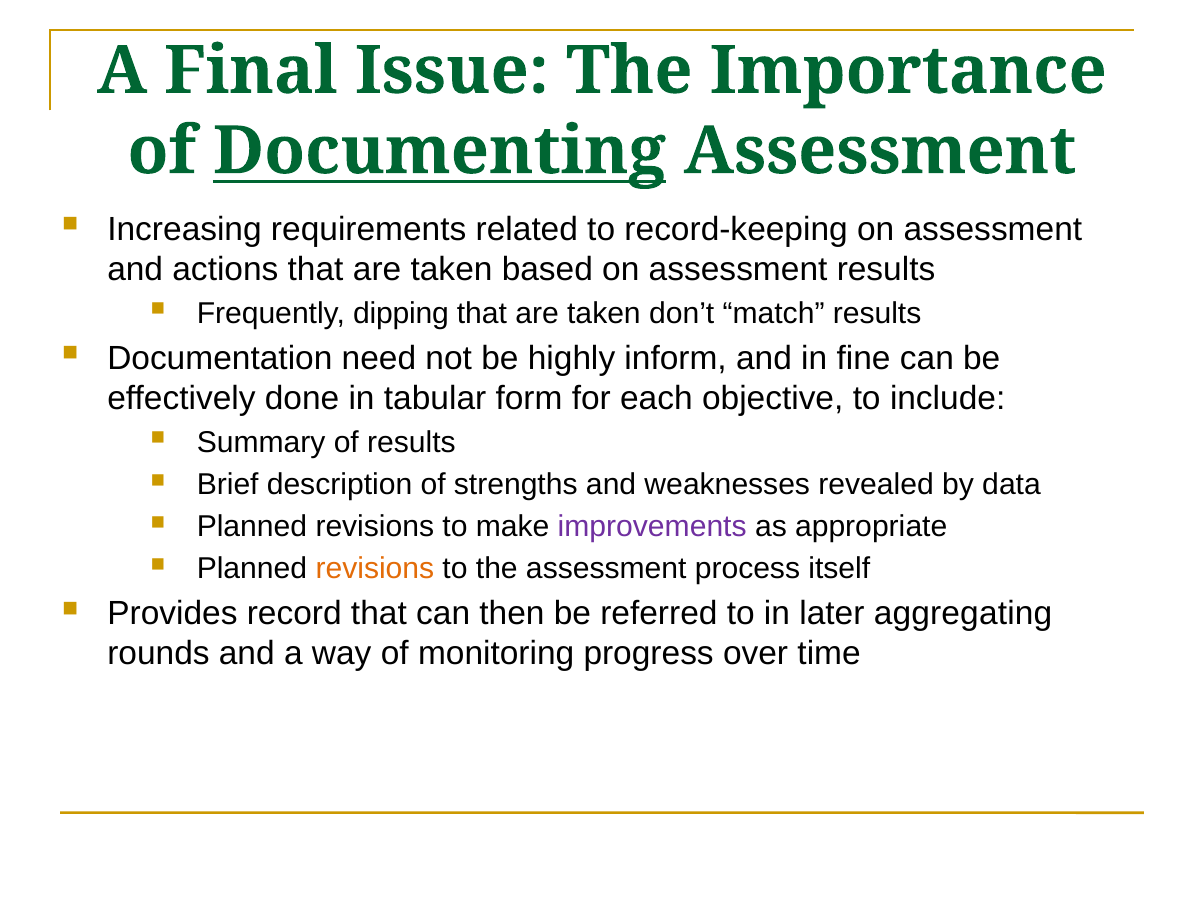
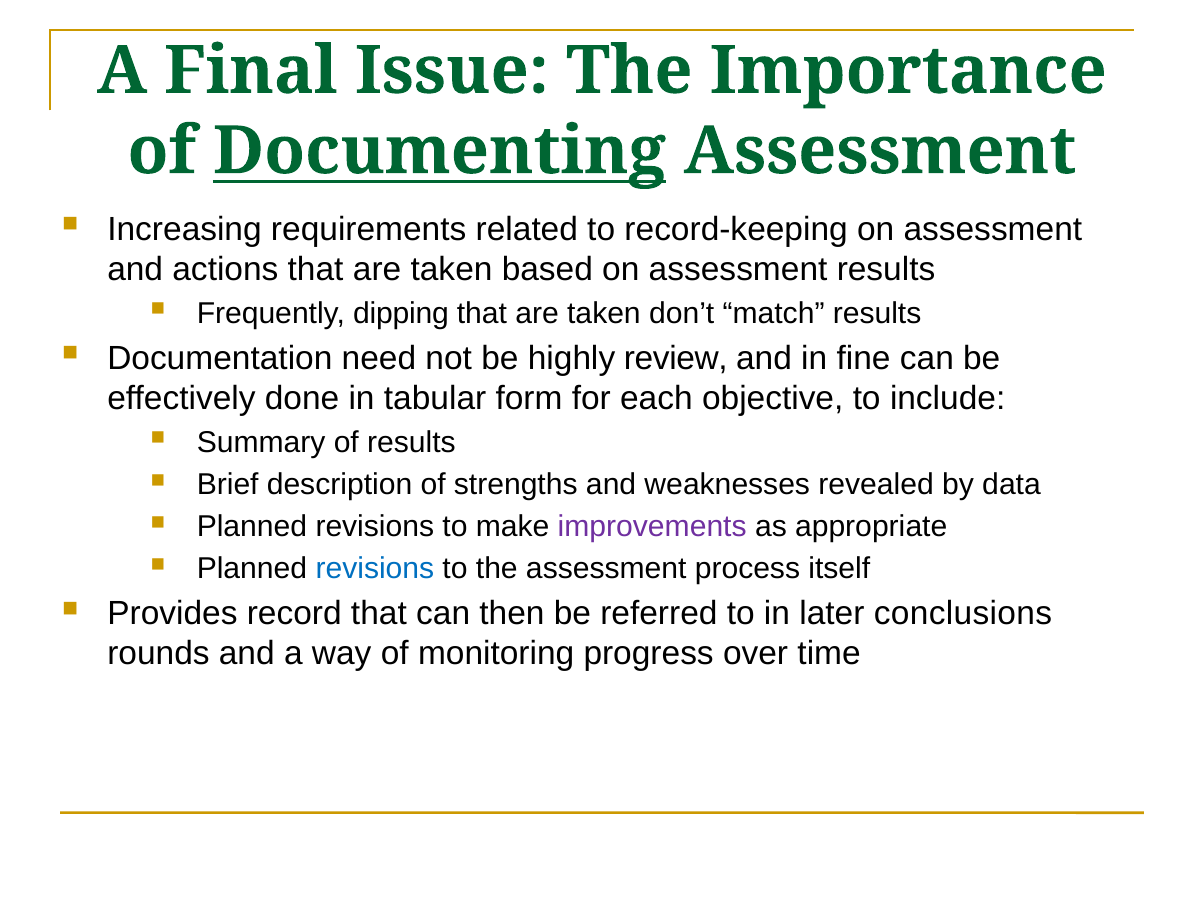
inform: inform -> review
revisions at (375, 569) colour: orange -> blue
aggregating: aggregating -> conclusions
